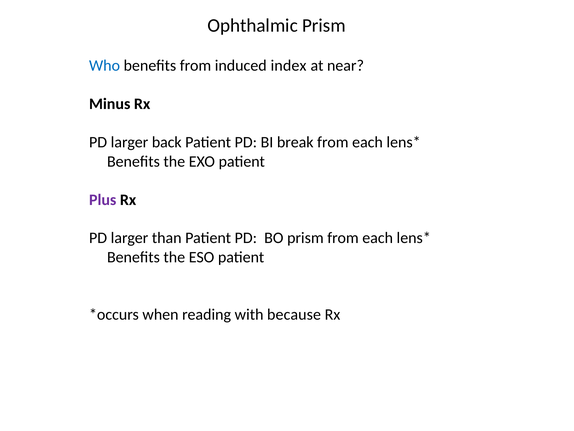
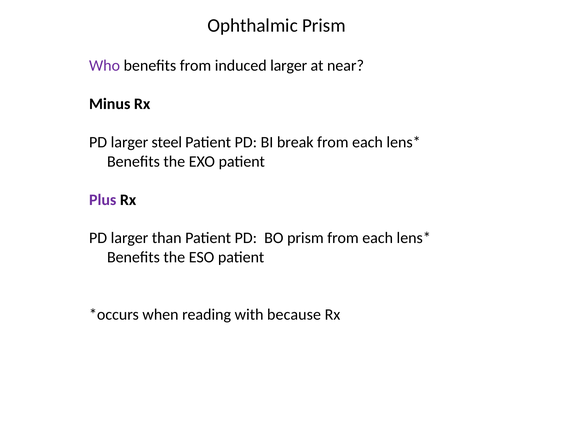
Who colour: blue -> purple
induced index: index -> larger
back: back -> steel
